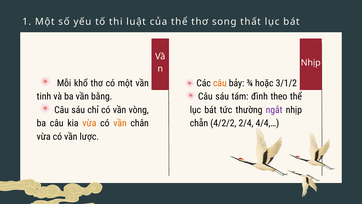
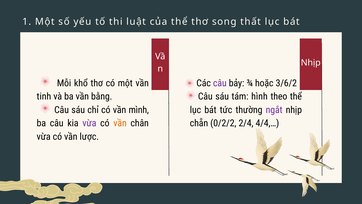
câu at (220, 83) colour: orange -> purple
3/1/2: 3/1/2 -> 3/6/2
đình: đình -> hình
vòng: vòng -> mình
vừa at (89, 123) colour: orange -> purple
4/2/2: 4/2/2 -> 0/2/2
